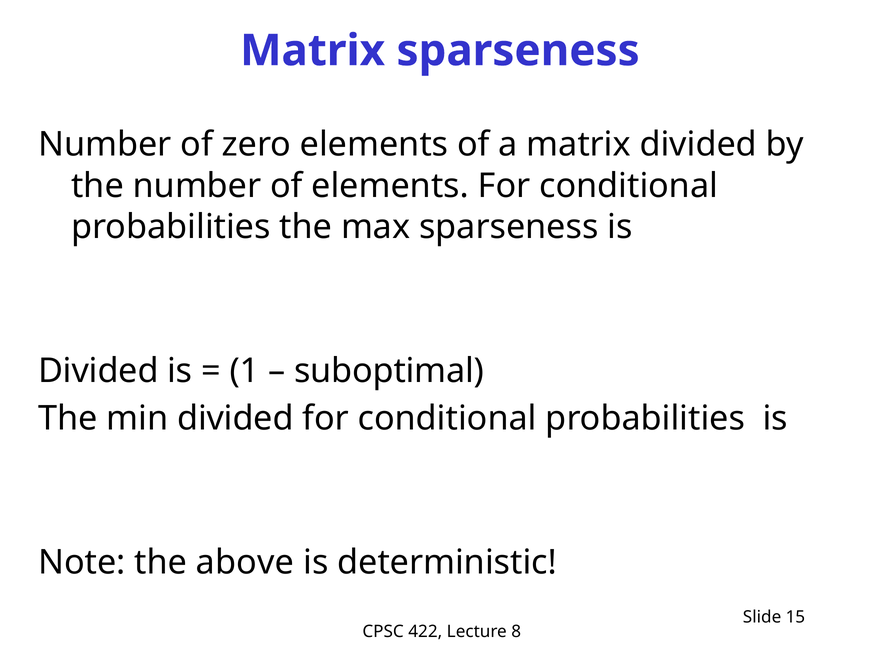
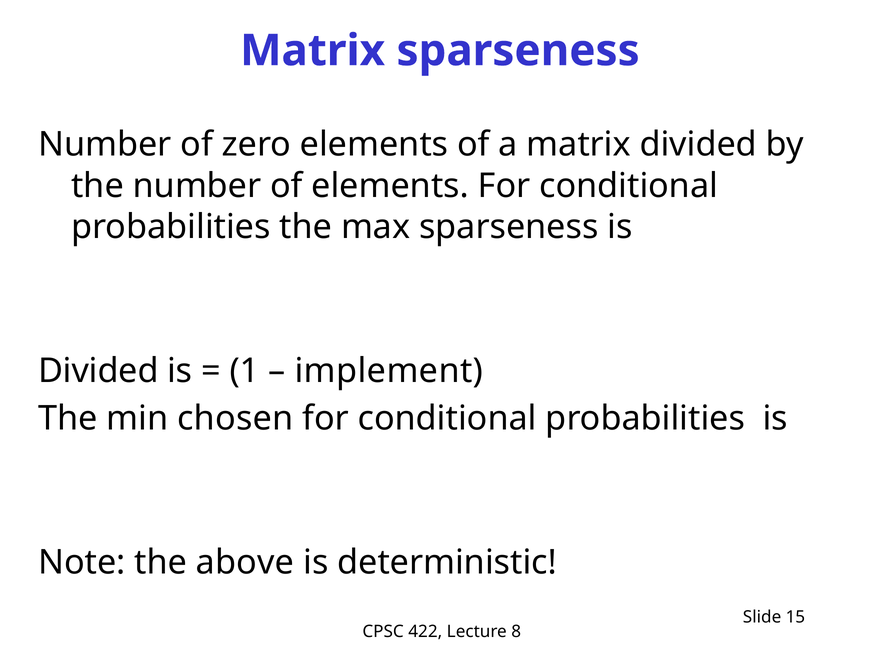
suboptimal: suboptimal -> implement
min divided: divided -> chosen
